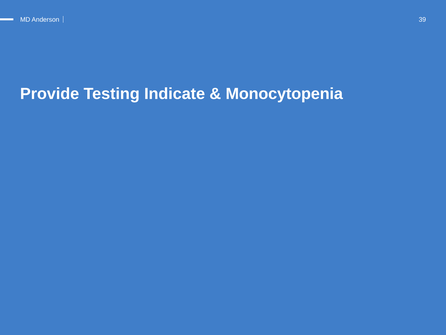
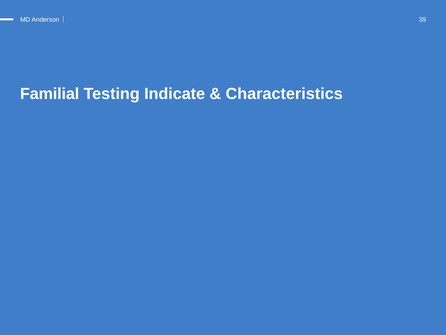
Provide: Provide -> Familial
Monocytopenia: Monocytopenia -> Characteristics
